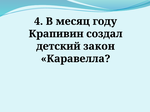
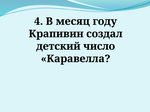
закон: закон -> число
